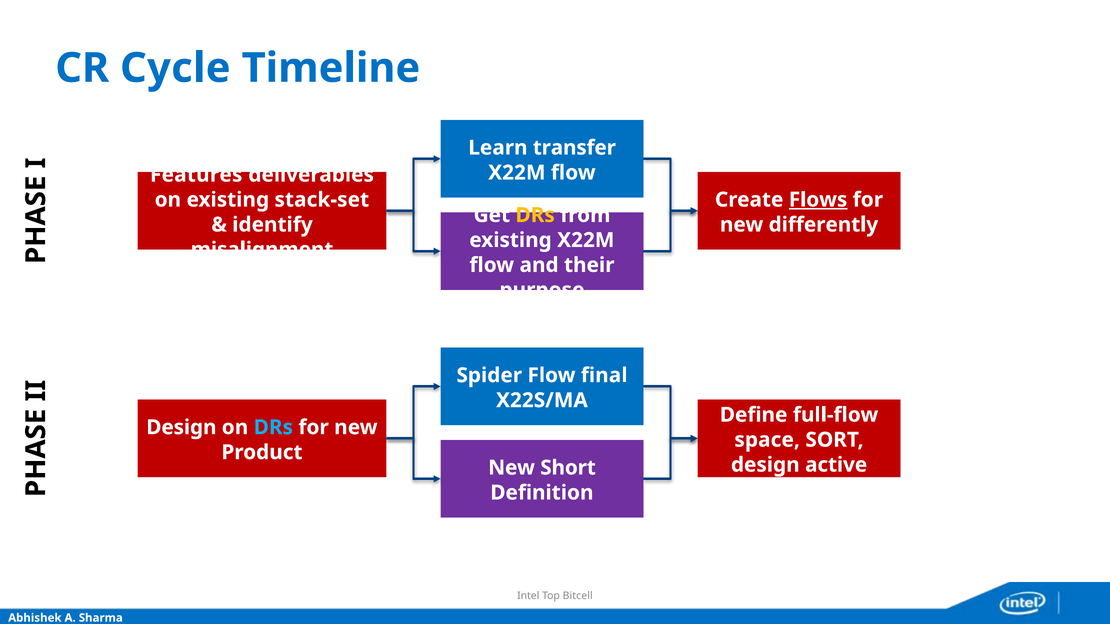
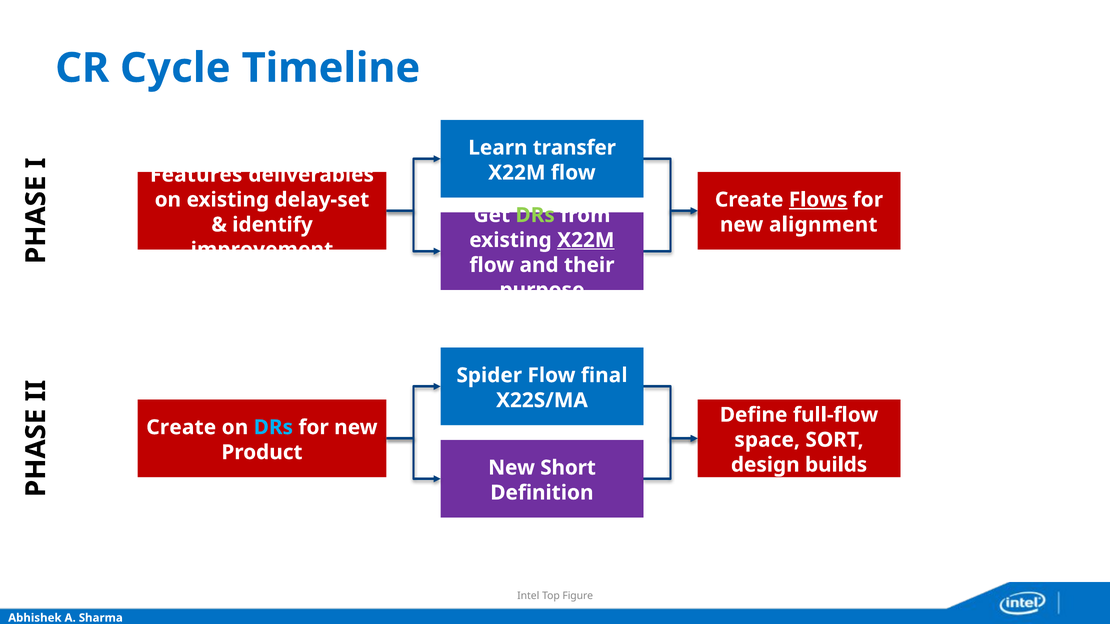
stack-set: stack-set -> delay-set
DRs at (535, 215) colour: yellow -> light green
differently: differently -> alignment
X22M at (586, 240) underline: none -> present
misalignment: misalignment -> improvement
Design at (181, 428): Design -> Create
active: active -> builds
Bitcell: Bitcell -> Figure
